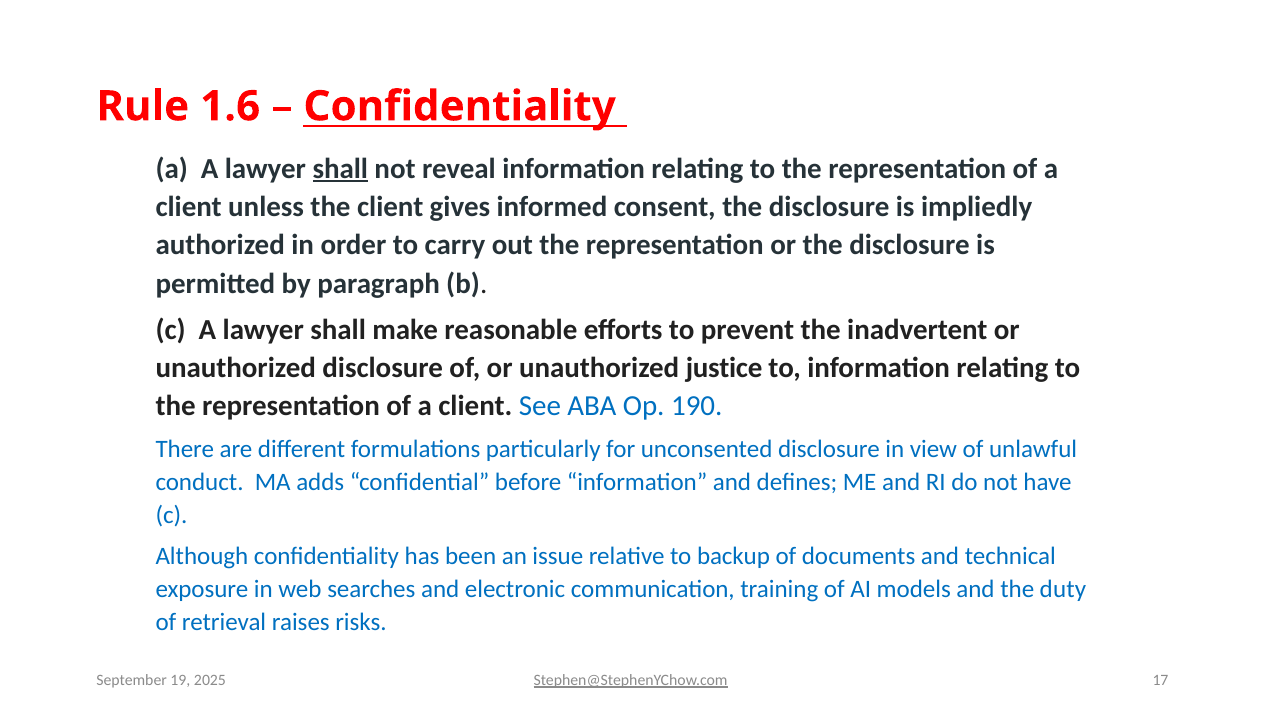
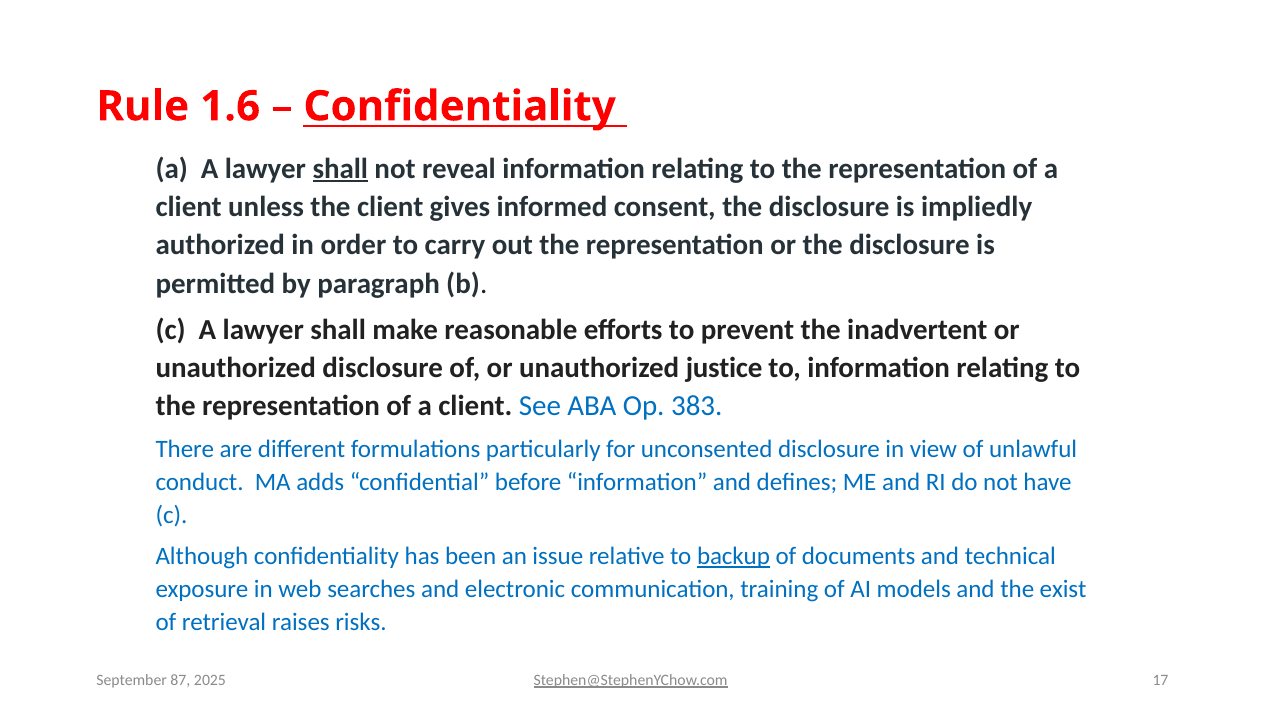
190: 190 -> 383
backup underline: none -> present
duty: duty -> exist
19: 19 -> 87
